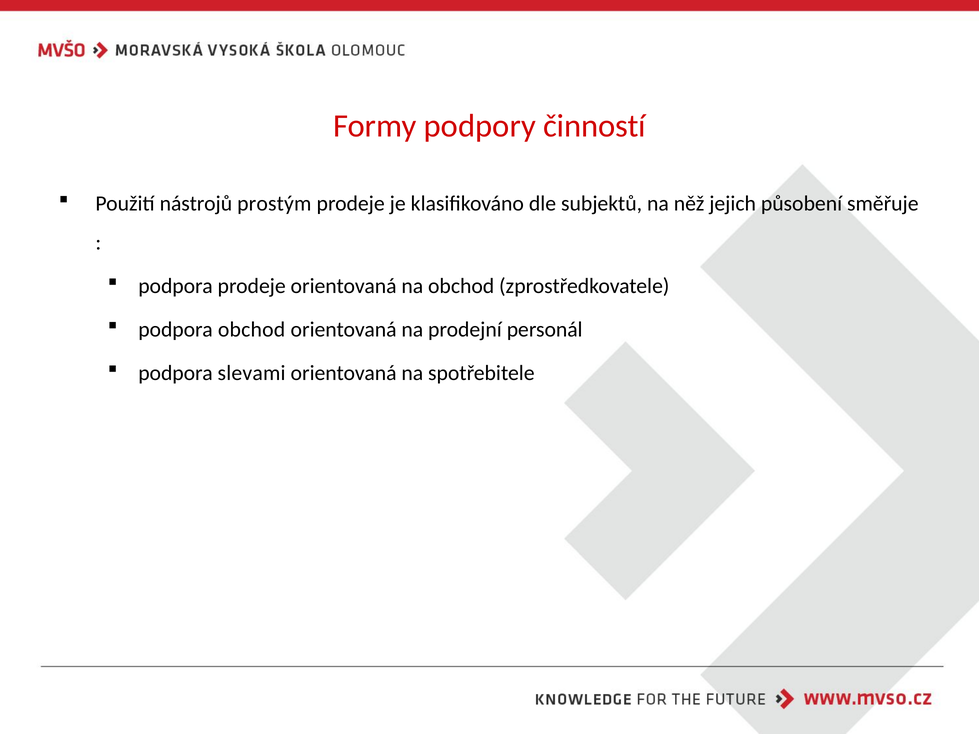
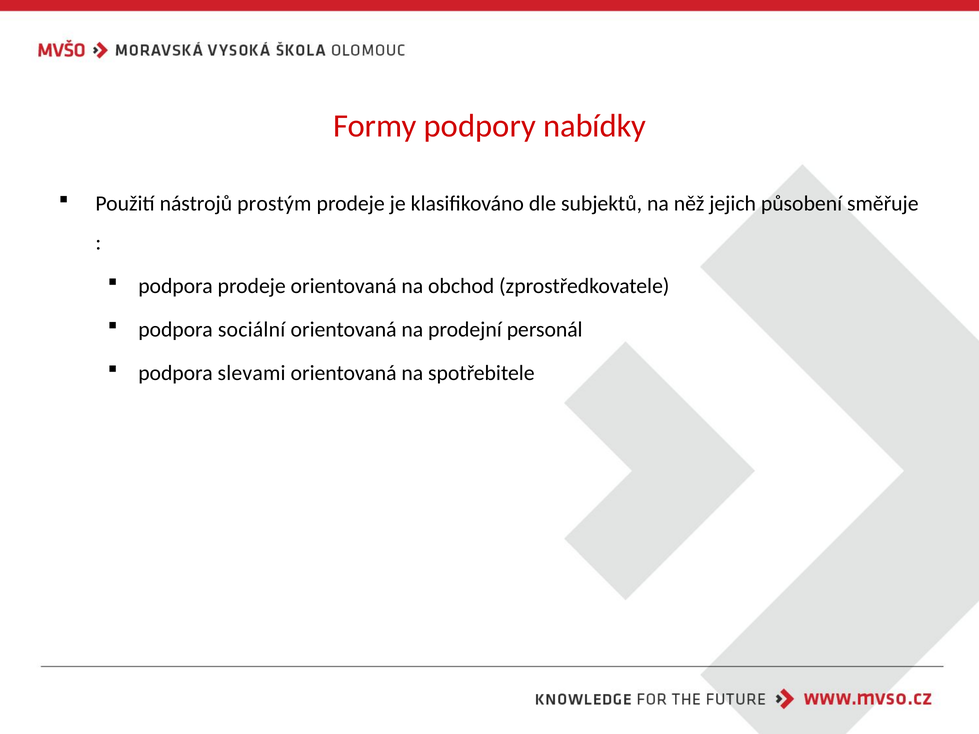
činností: činností -> nabídky
podpora obchod: obchod -> sociální
